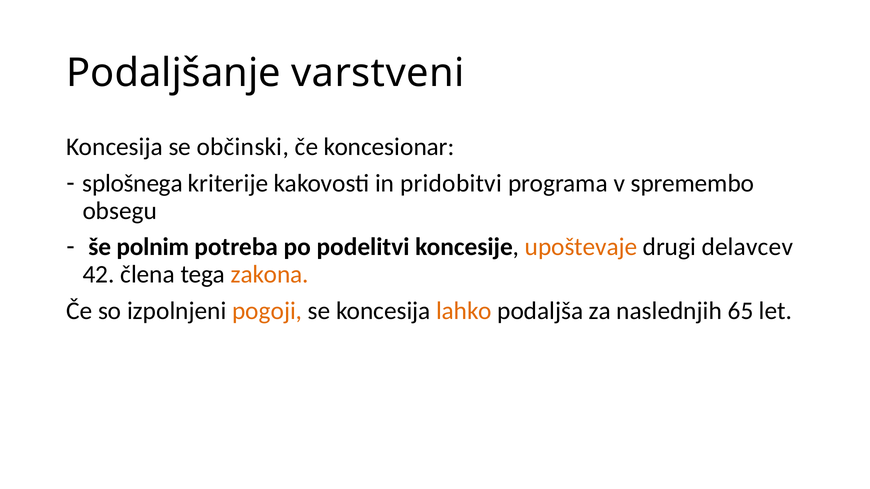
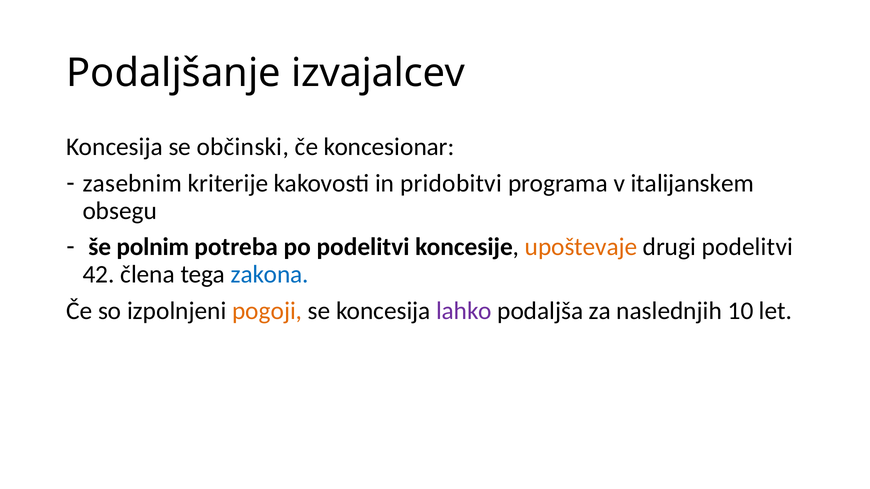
varstveni: varstveni -> izvajalcev
splošnega: splošnega -> zasebnim
spremembo: spremembo -> italijanskem
drugi delavcev: delavcev -> podelitvi
zakona colour: orange -> blue
lahko colour: orange -> purple
65: 65 -> 10
